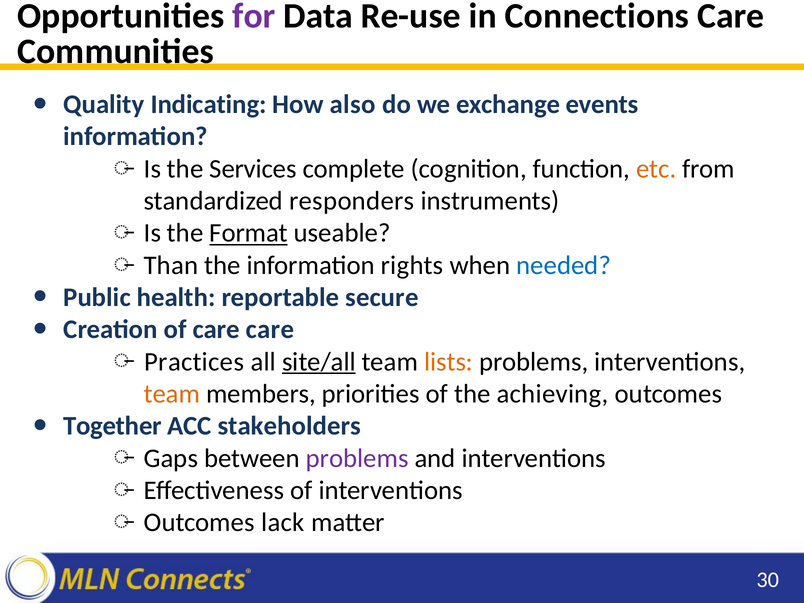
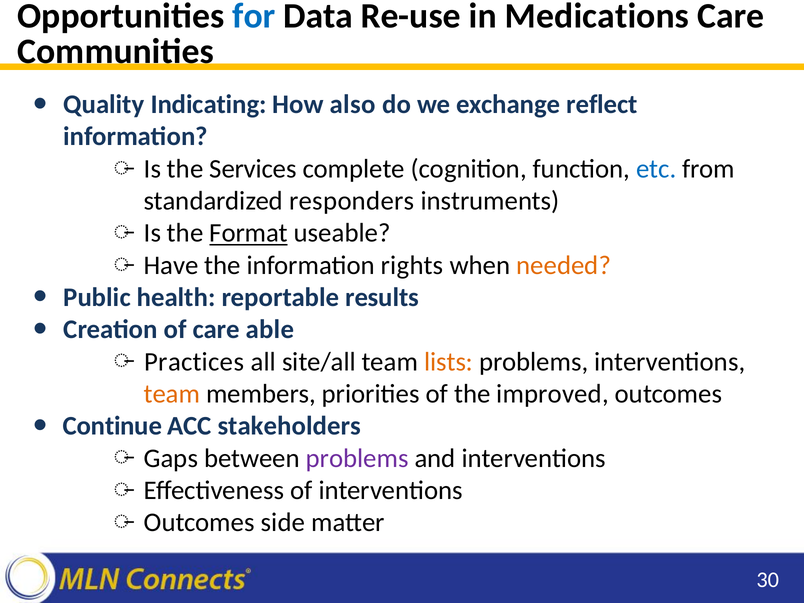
for colour: purple -> blue
Connections: Connections -> Medications
events: events -> reflect
etc colour: orange -> blue
Than: Than -> Have
needed colour: blue -> orange
secure: secure -> results
care care: care -> able
site/all underline: present -> none
achieving: achieving -> improved
Together: Together -> Continue
lack: lack -> side
